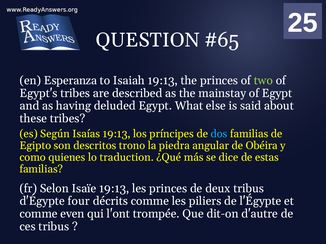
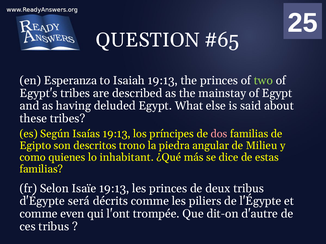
dos colour: light blue -> pink
Obéira: Obéira -> Milieu
traduction: traduction -> inhabitant
four: four -> será
